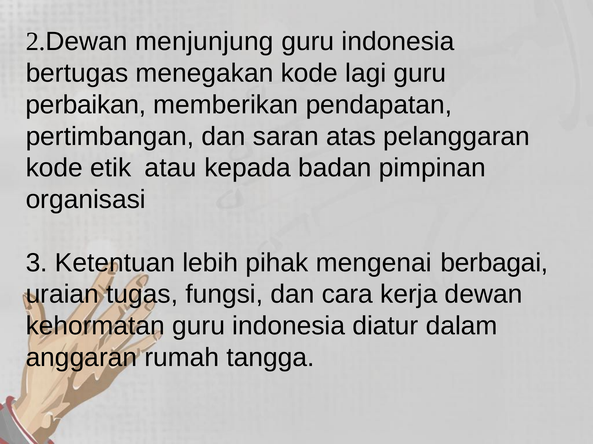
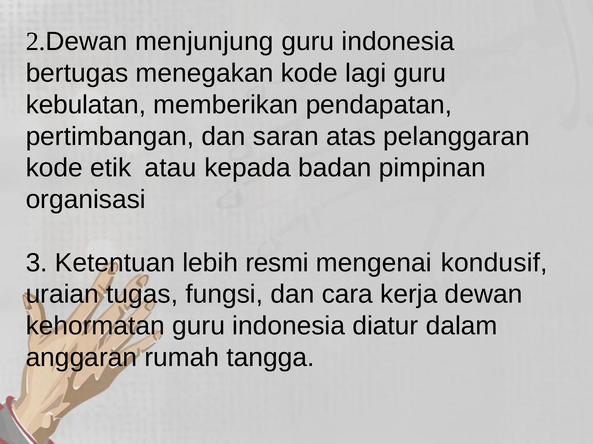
perbaikan: perbaikan -> kebulatan
pihak: pihak -> resmi
berbagai: berbagai -> kondusif
